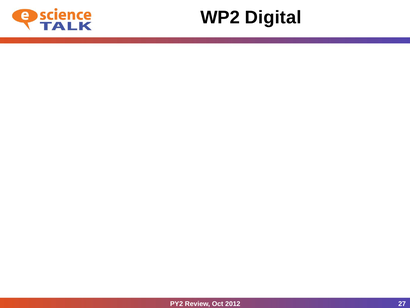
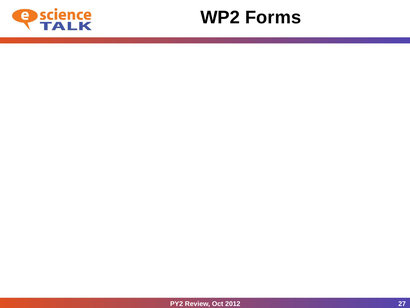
Digital: Digital -> Forms
